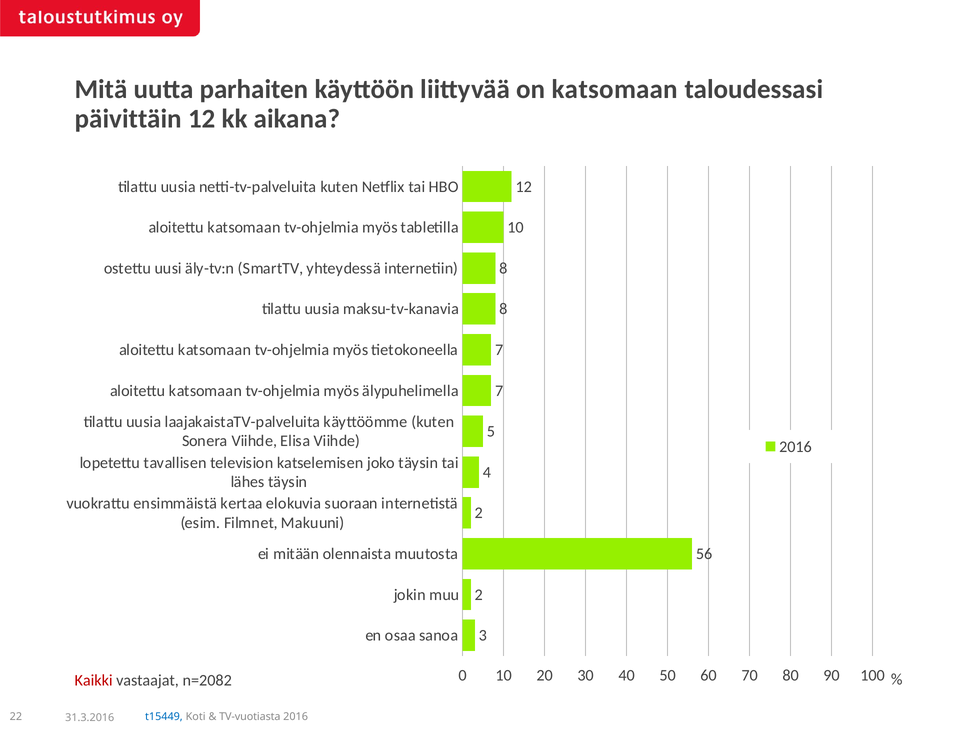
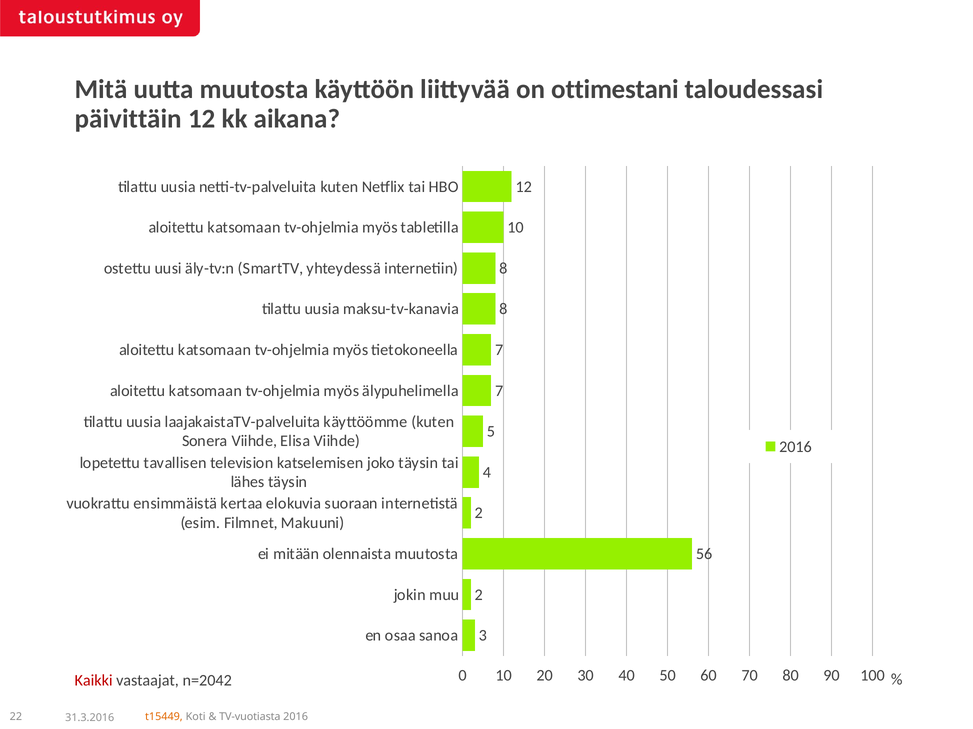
uutta parhaiten: parhaiten -> muutosta
on katsomaan: katsomaan -> ottimestani
n=2082: n=2082 -> n=2042
t15449 colour: blue -> orange
